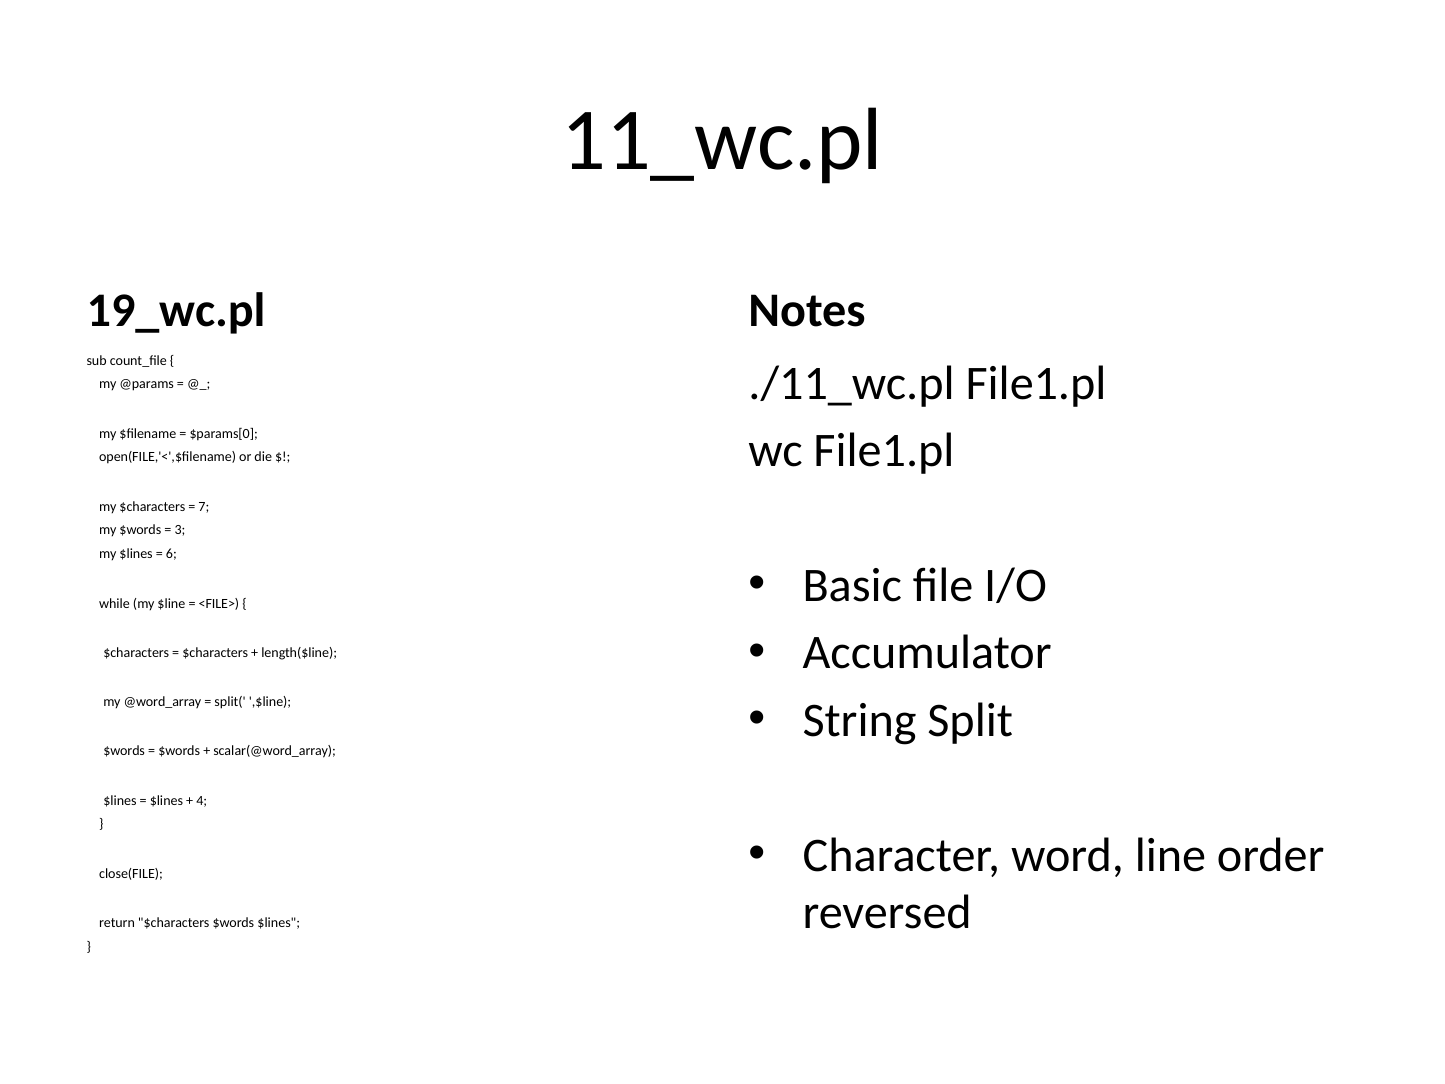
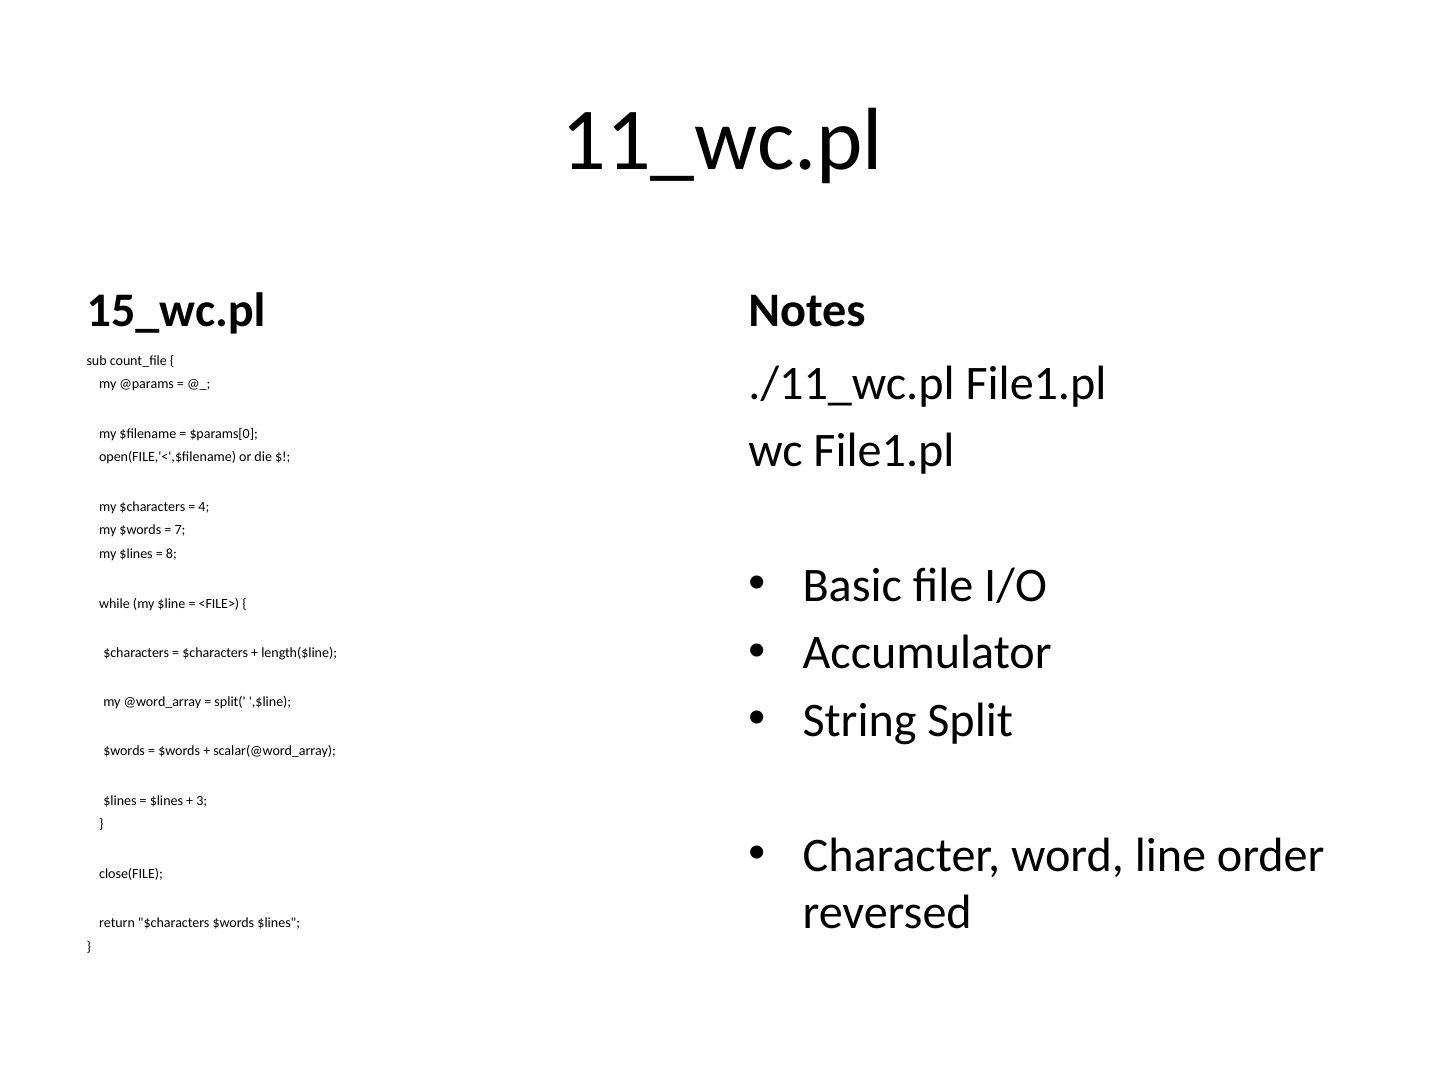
19_wc.pl: 19_wc.pl -> 15_wc.pl
7: 7 -> 4
3: 3 -> 7
6: 6 -> 8
4: 4 -> 3
